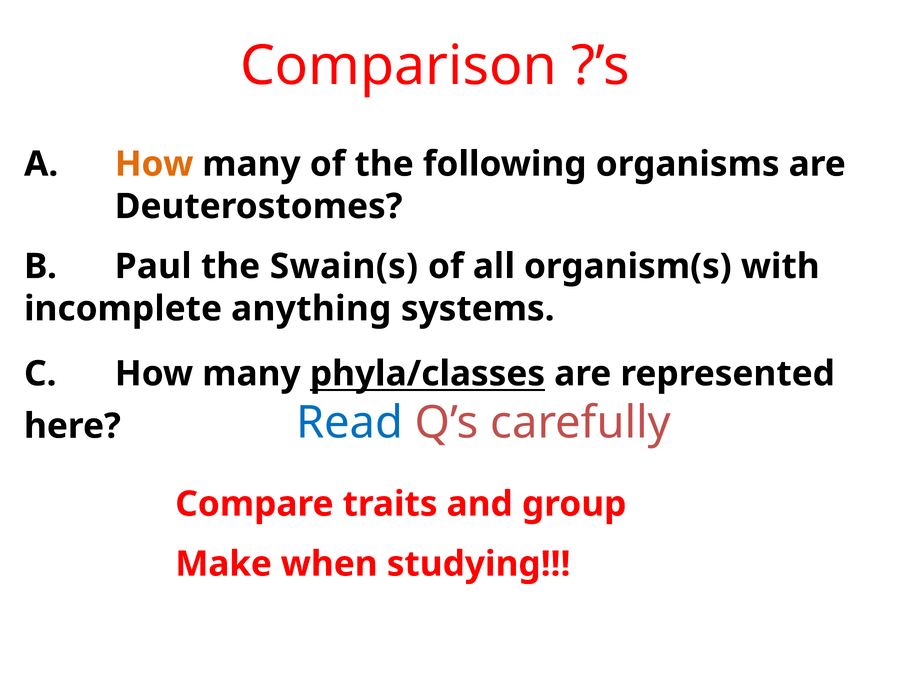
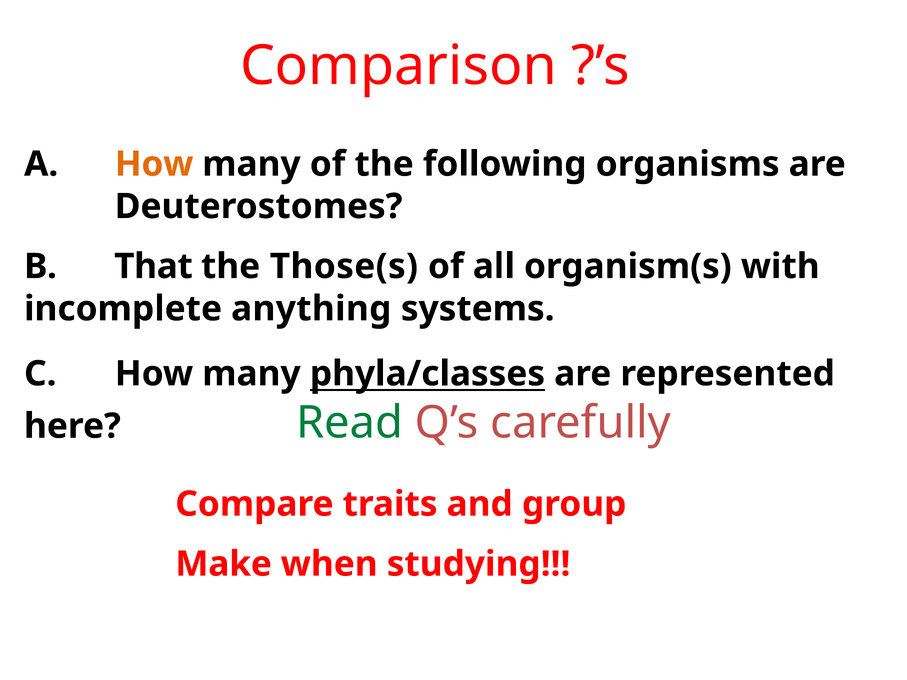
Paul: Paul -> That
Swain(s: Swain(s -> Those(s
Read colour: blue -> green
